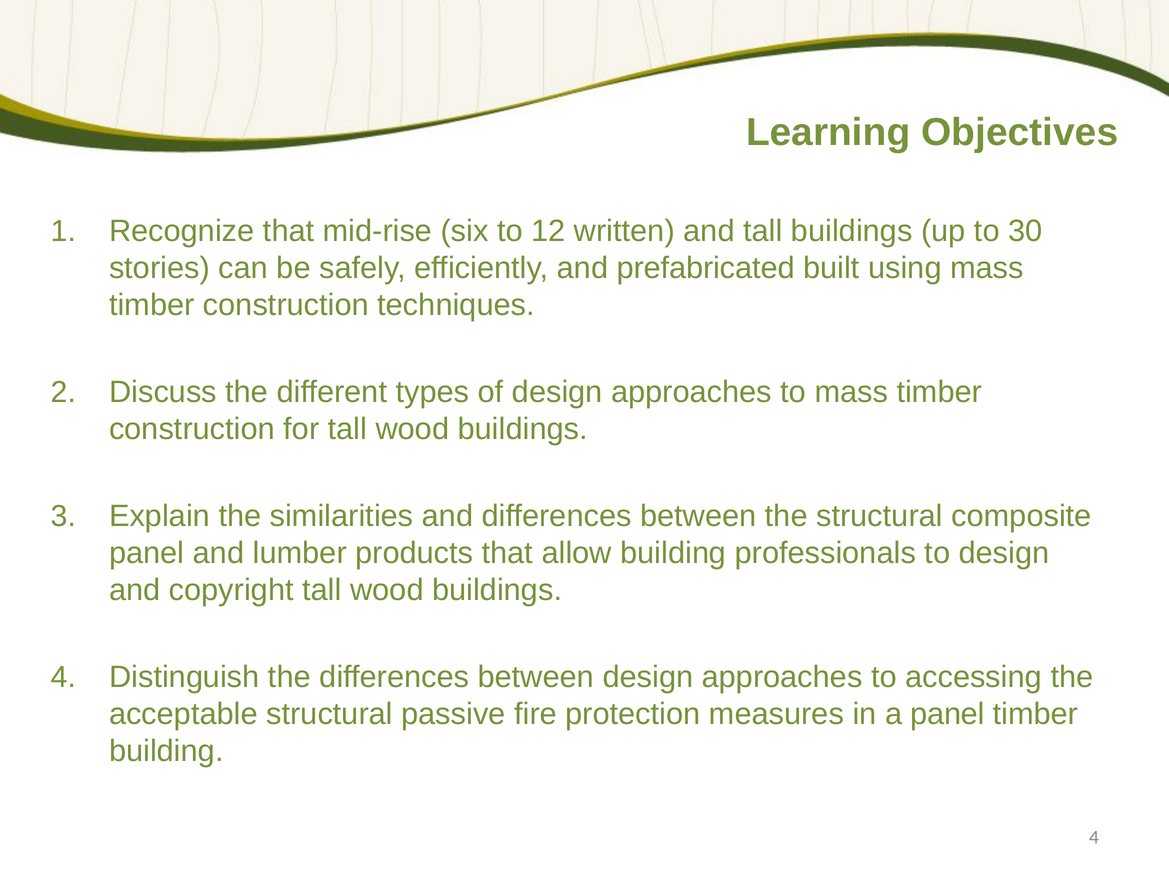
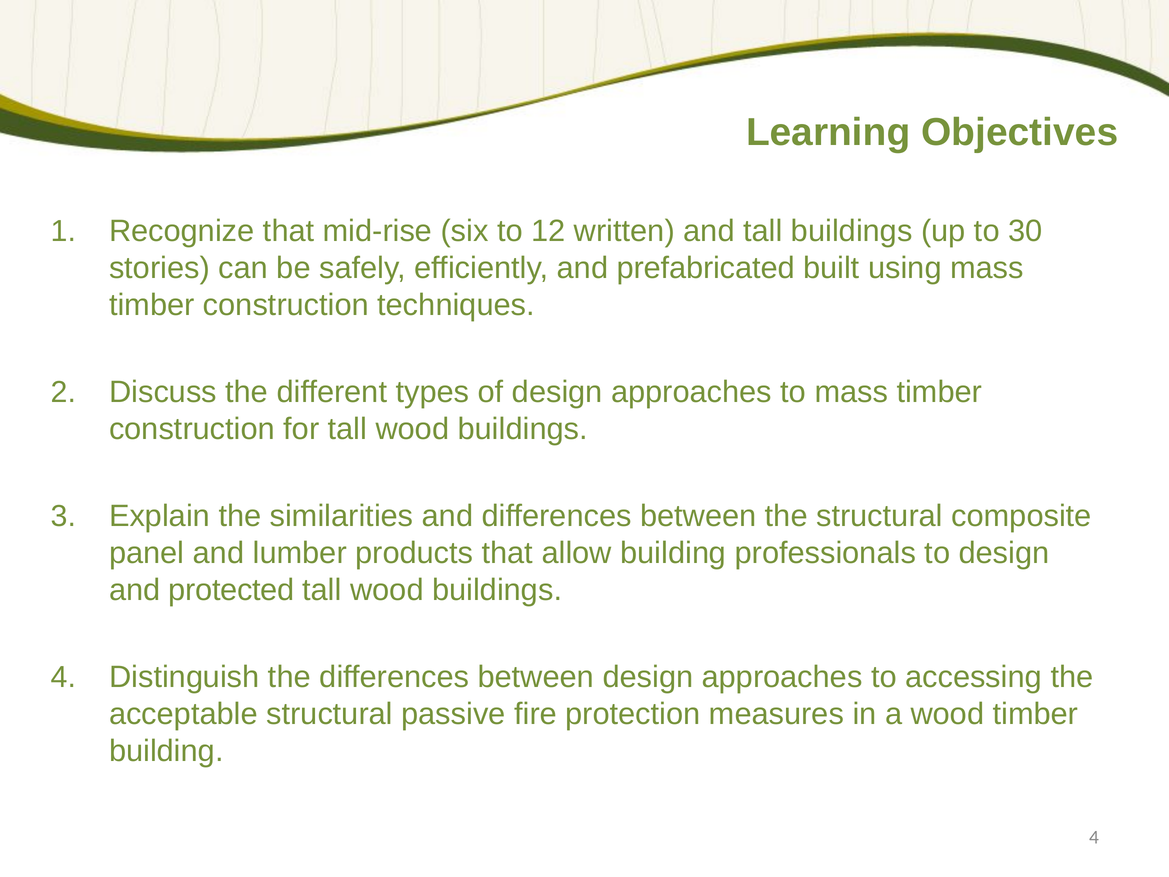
copyright: copyright -> protected
a panel: panel -> wood
